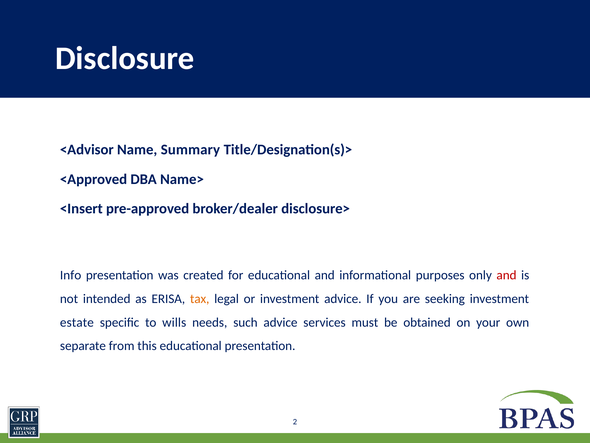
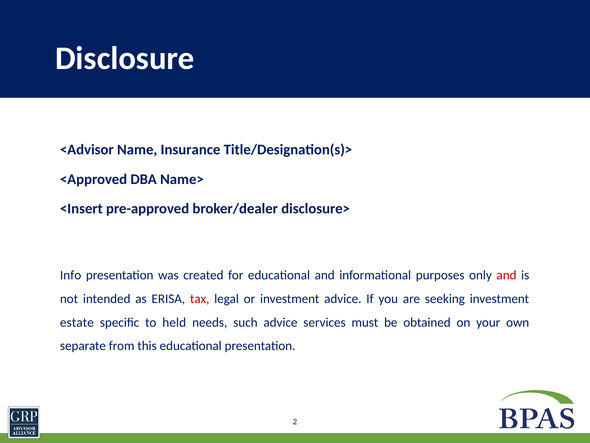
Summary: Summary -> Insurance
tax colour: orange -> red
wills: wills -> held
